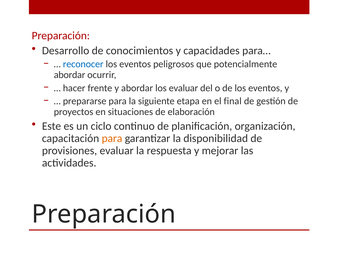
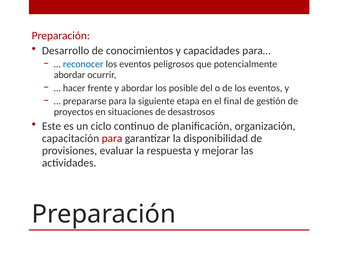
los evaluar: evaluar -> posible
elaboración: elaboración -> desastrosos
para at (112, 138) colour: orange -> red
